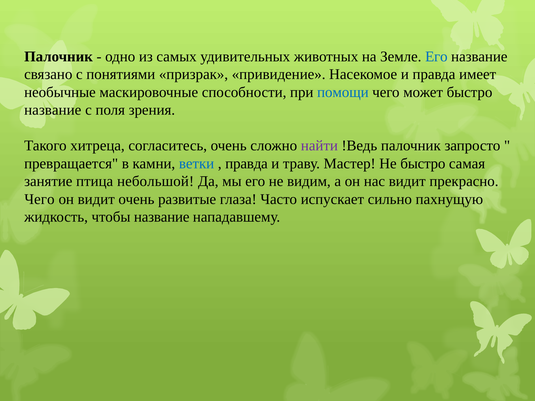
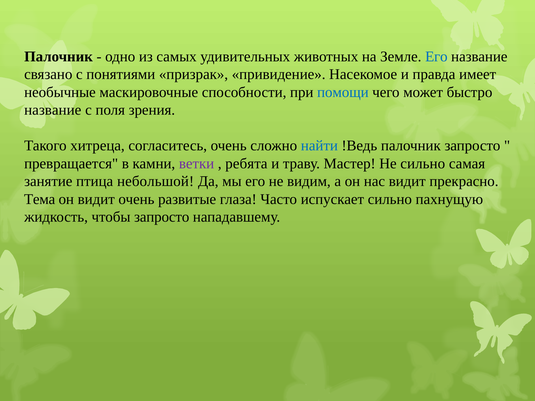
найти colour: purple -> blue
ветки colour: blue -> purple
правда at (247, 164): правда -> ребята
Не быстро: быстро -> сильно
Чего at (39, 199): Чего -> Тема
чтобы название: название -> запросто
